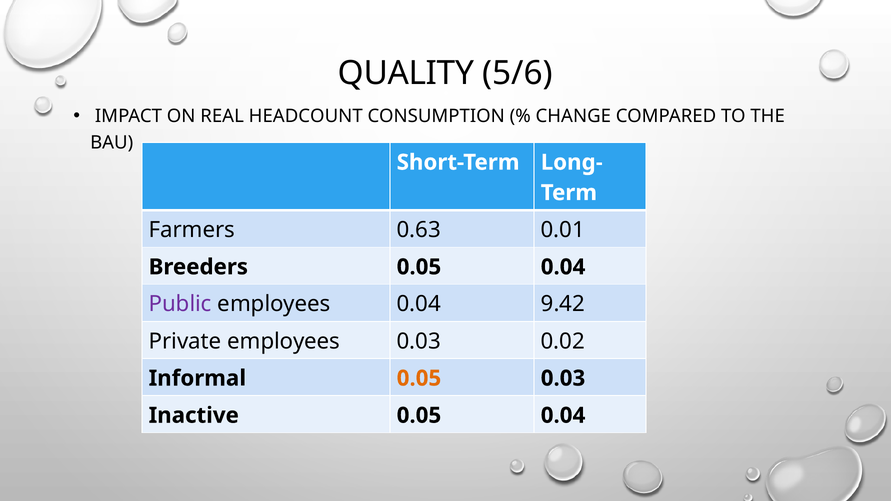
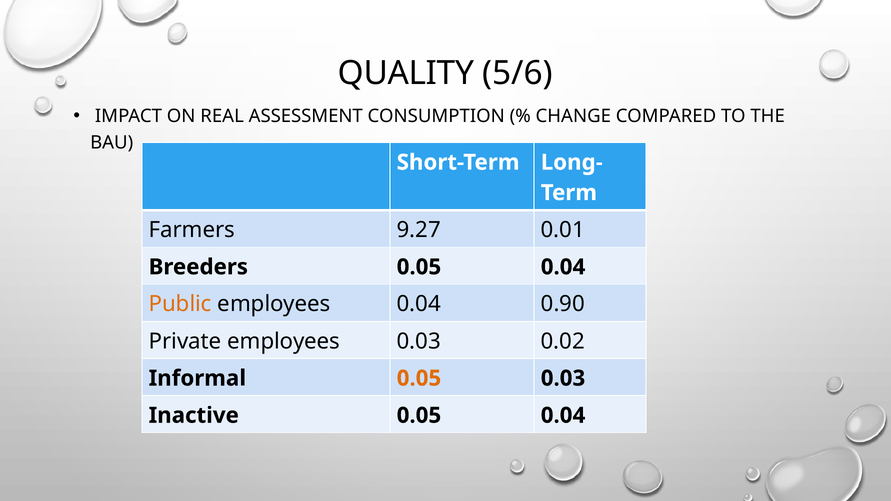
HEADCOUNT: HEADCOUNT -> ASSESSMENT
0.63: 0.63 -> 9.27
Public colour: purple -> orange
9.42: 9.42 -> 0.90
